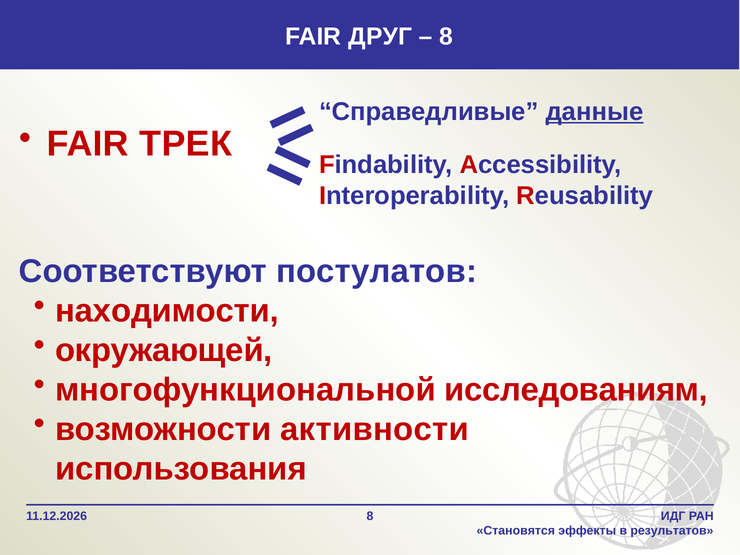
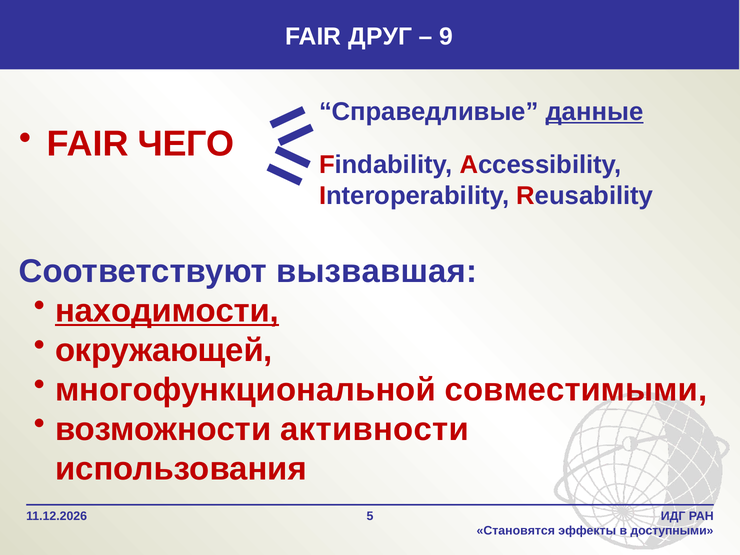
8 at (446, 36): 8 -> 9
ТРЕК: ТРЕК -> ЧЕГО
постулатов: постулатов -> вызвавшая
находимости underline: none -> present
исследованиям: исследованиям -> совместимыми
8 at (370, 516): 8 -> 5
результатов: результатов -> доступными
